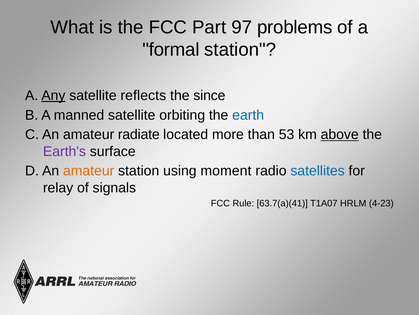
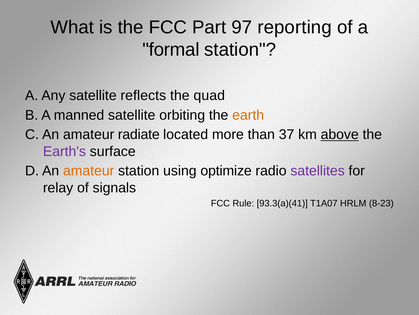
problems: problems -> reporting
Any underline: present -> none
since: since -> quad
earth colour: blue -> orange
53: 53 -> 37
moment: moment -> optimize
satellites colour: blue -> purple
63.7(a)(41: 63.7(a)(41 -> 93.3(a)(41
4-23: 4-23 -> 8-23
